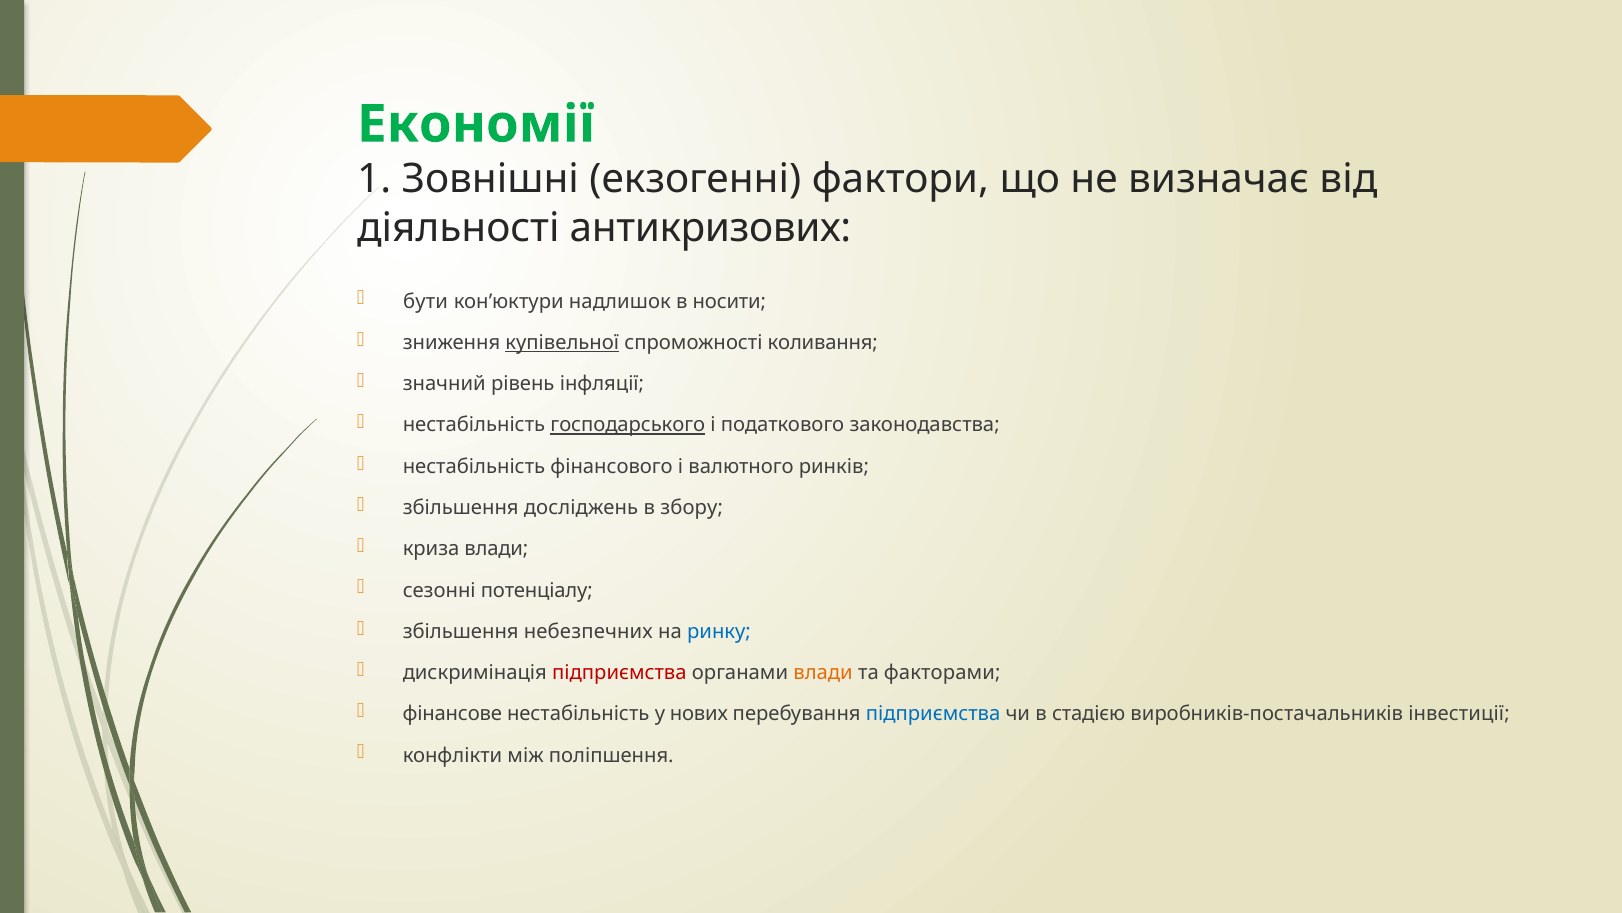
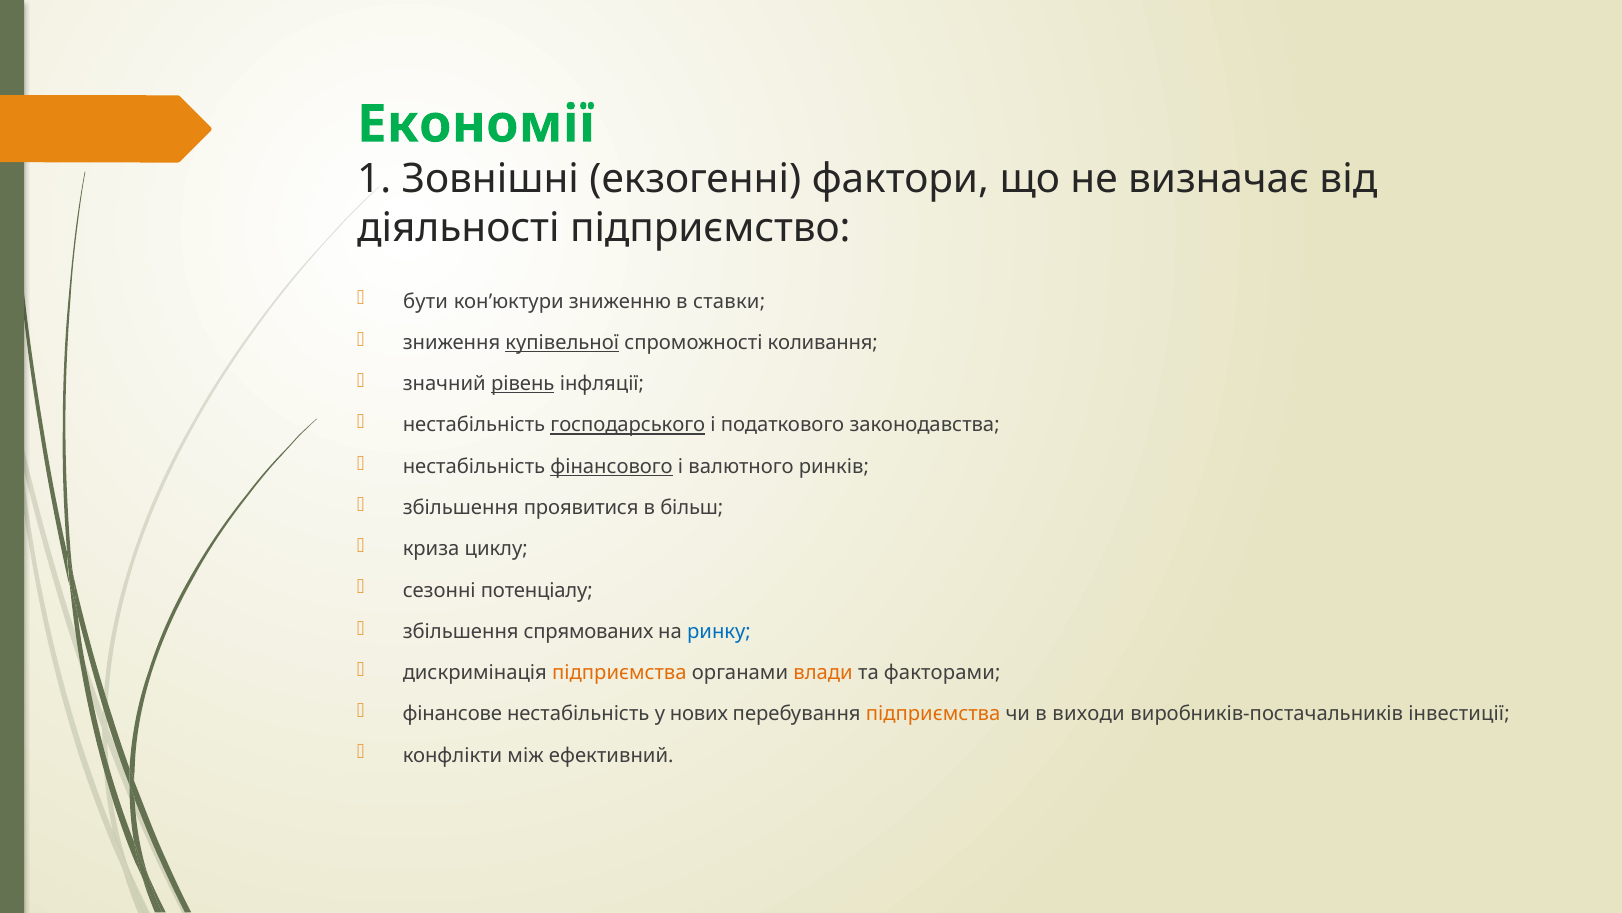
антикризових: антикризових -> підприємство
надлишок: надлишок -> зниженню
носити: носити -> ставки
рівень underline: none -> present
фінансового underline: none -> present
досліджень: досліджень -> проявитися
збору: збору -> більш
криза влади: влади -> циклу
небезпечних: небезпечних -> спрямованих
підприємства at (619, 672) colour: red -> orange
підприємства at (933, 714) colour: blue -> orange
стадією: стадією -> виходи
поліпшення: поліпшення -> ефективний
